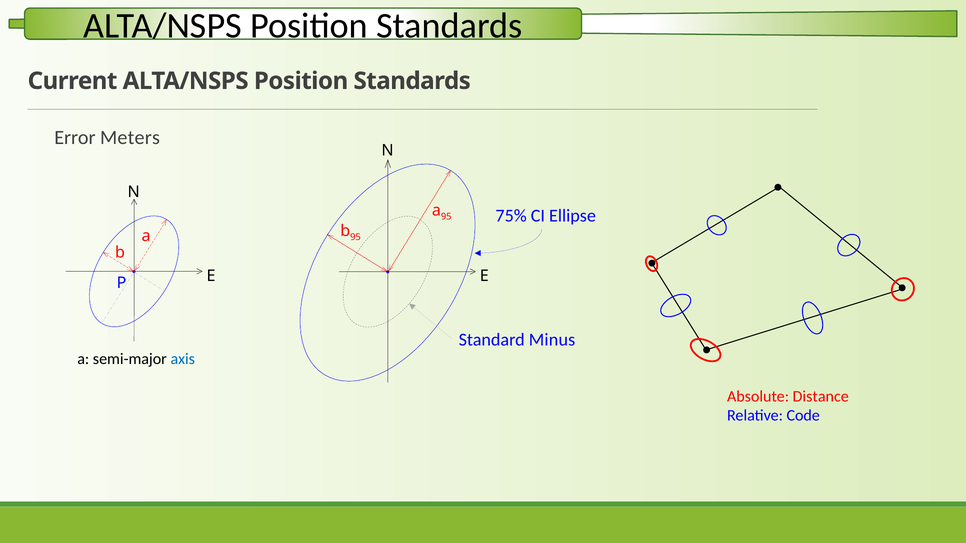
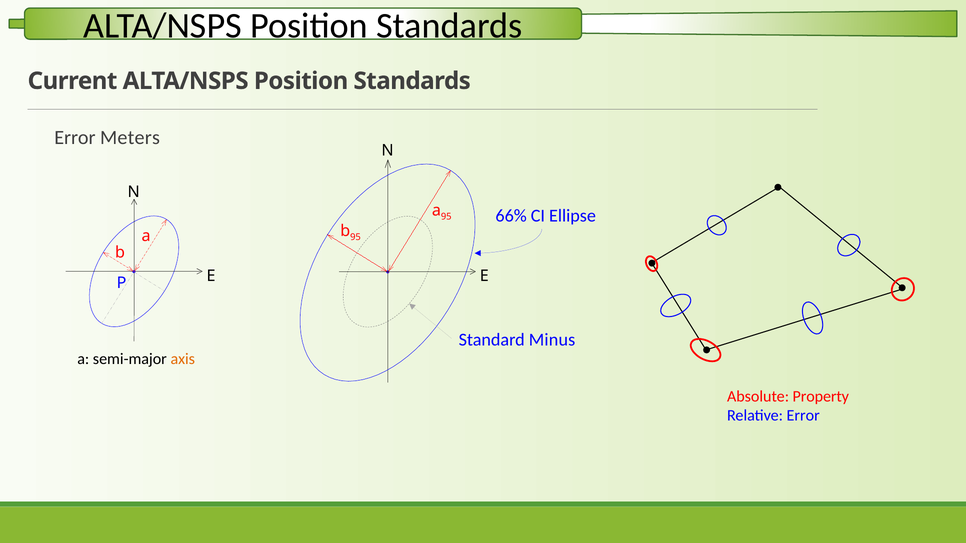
75%: 75% -> 66%
axis colour: blue -> orange
Distance: Distance -> Property
Relative Code: Code -> Error
